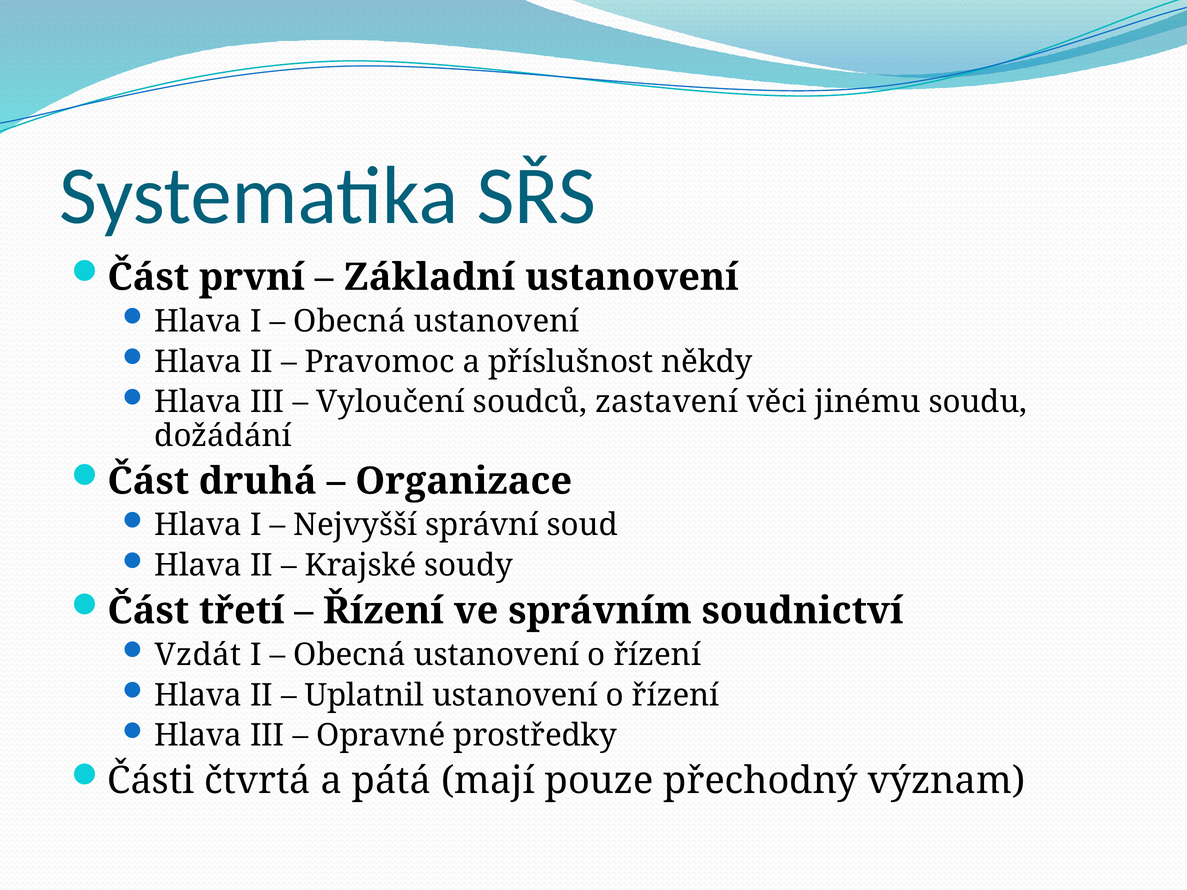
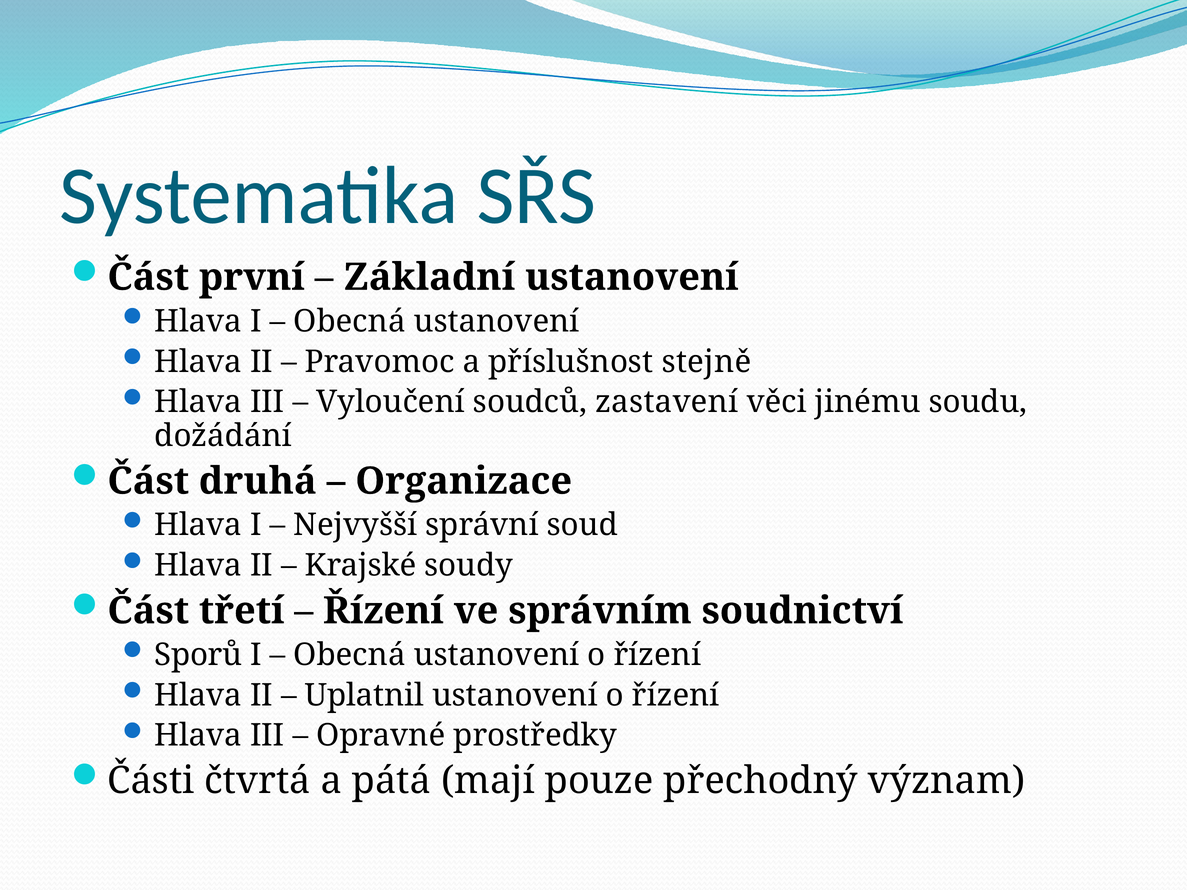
někdy: někdy -> stejně
Vzdát: Vzdát -> Sporů
